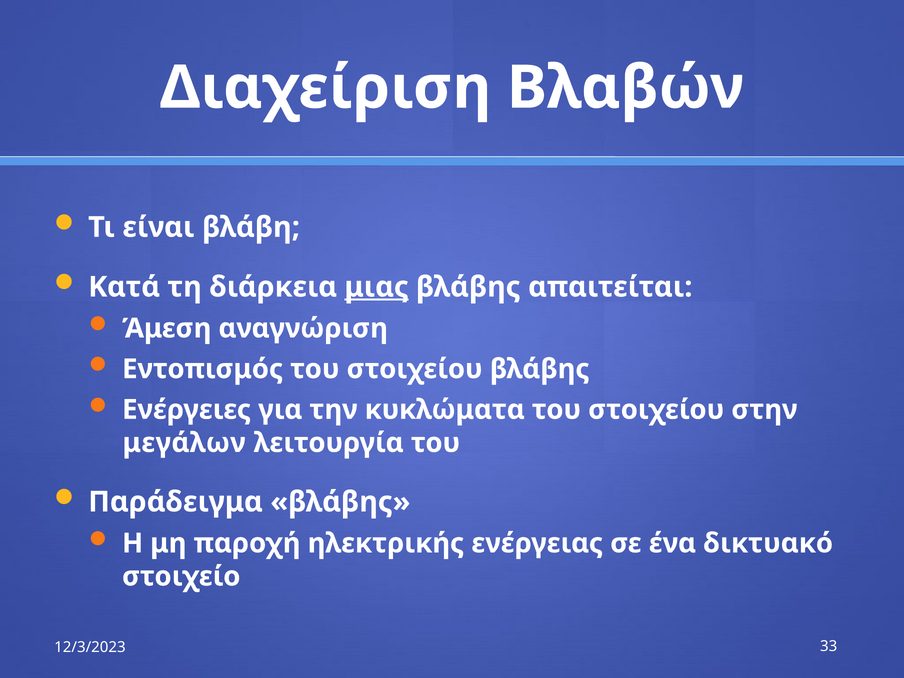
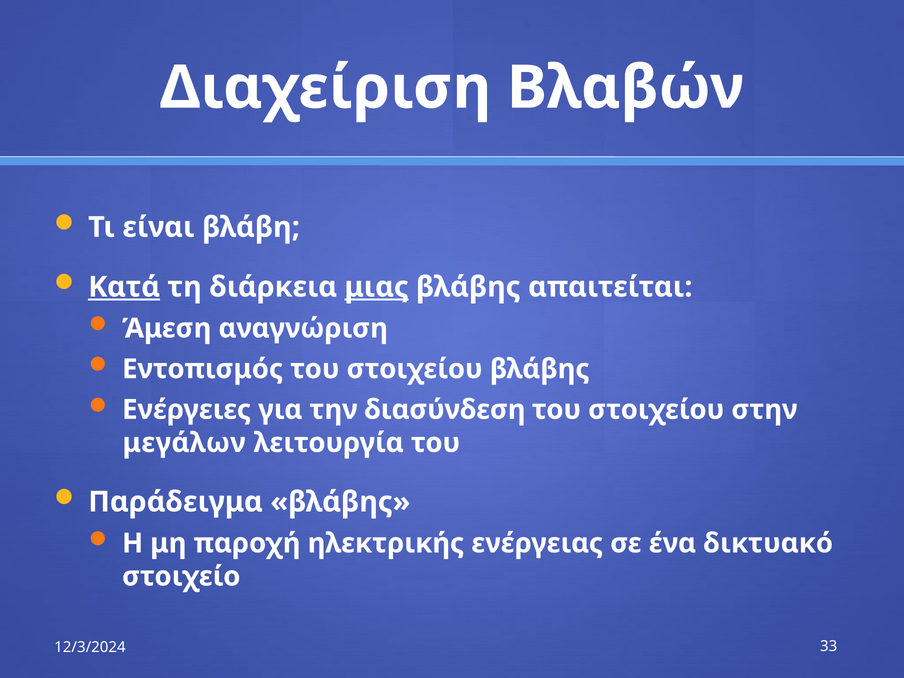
Κατά underline: none -> present
κυκλώματα: κυκλώματα -> διασύνδεση
12/3/2023: 12/3/2023 -> 12/3/2024
